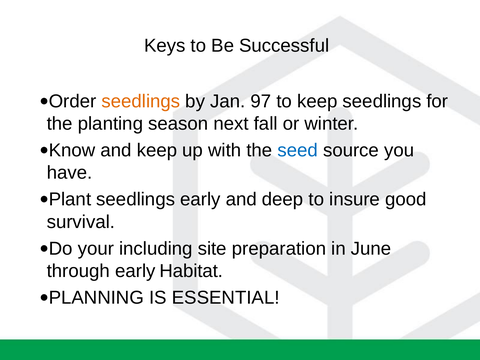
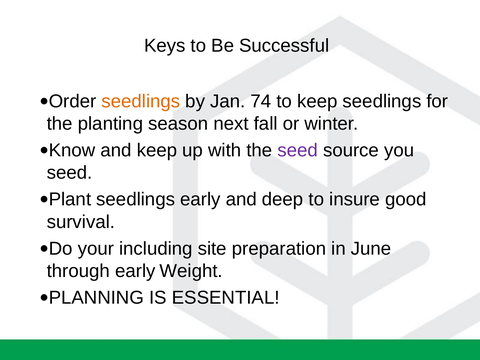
97: 97 -> 74
seed at (298, 150) colour: blue -> purple
have at (70, 173): have -> seed
Habitat: Habitat -> Weight
